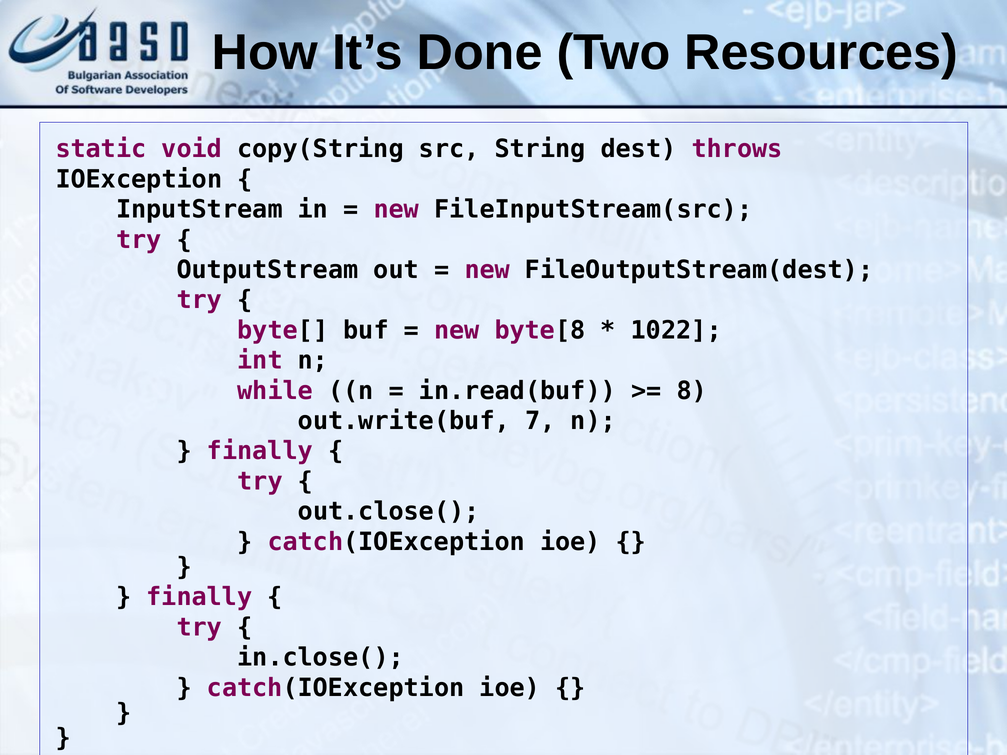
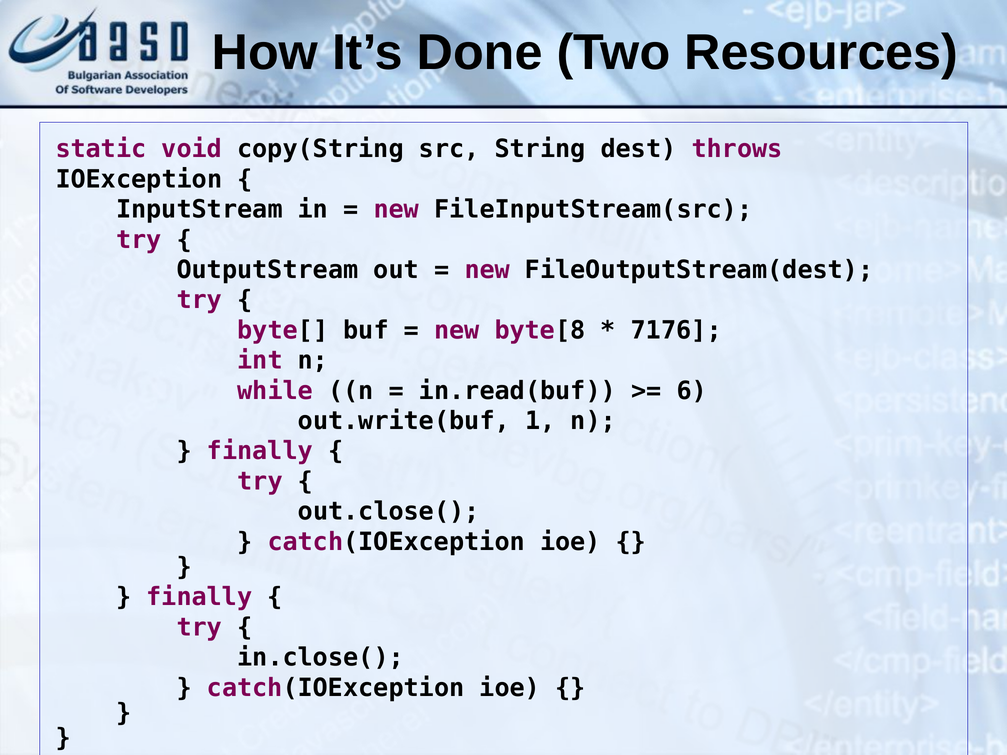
1022: 1022 -> 7176
8: 8 -> 6
7: 7 -> 1
